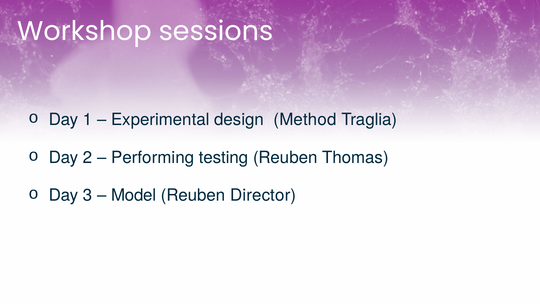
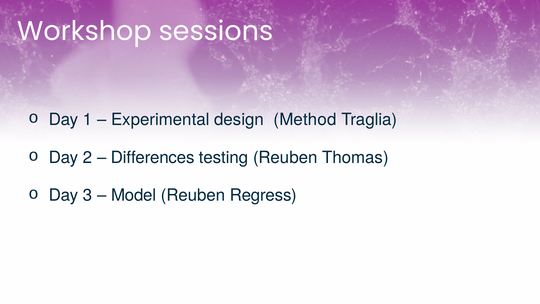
Performing: Performing -> Differences
Director: Director -> Regress
